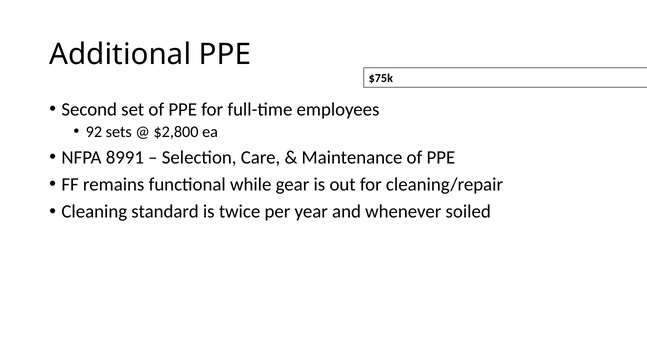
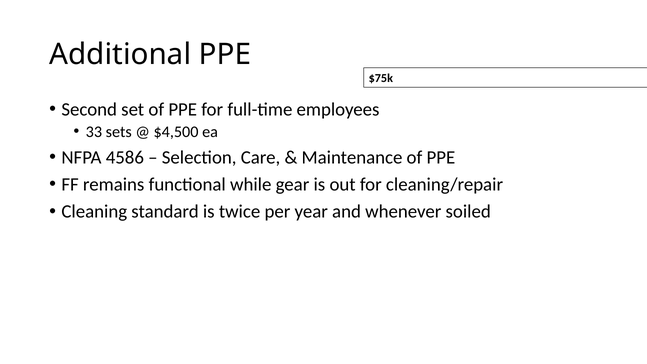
92: 92 -> 33
$2,800: $2,800 -> $4,500
8991: 8991 -> 4586
